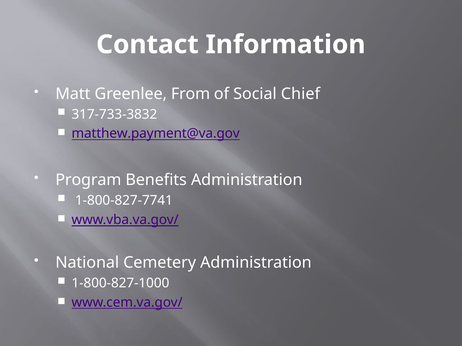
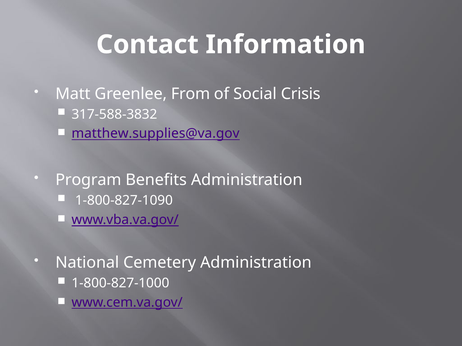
Chief: Chief -> Crisis
317-733-3832: 317-733-3832 -> 317-588-3832
matthew.payment@va.gov: matthew.payment@va.gov -> matthew.supplies@va.gov
1-800-827-7741: 1-800-827-7741 -> 1-800-827-1090
